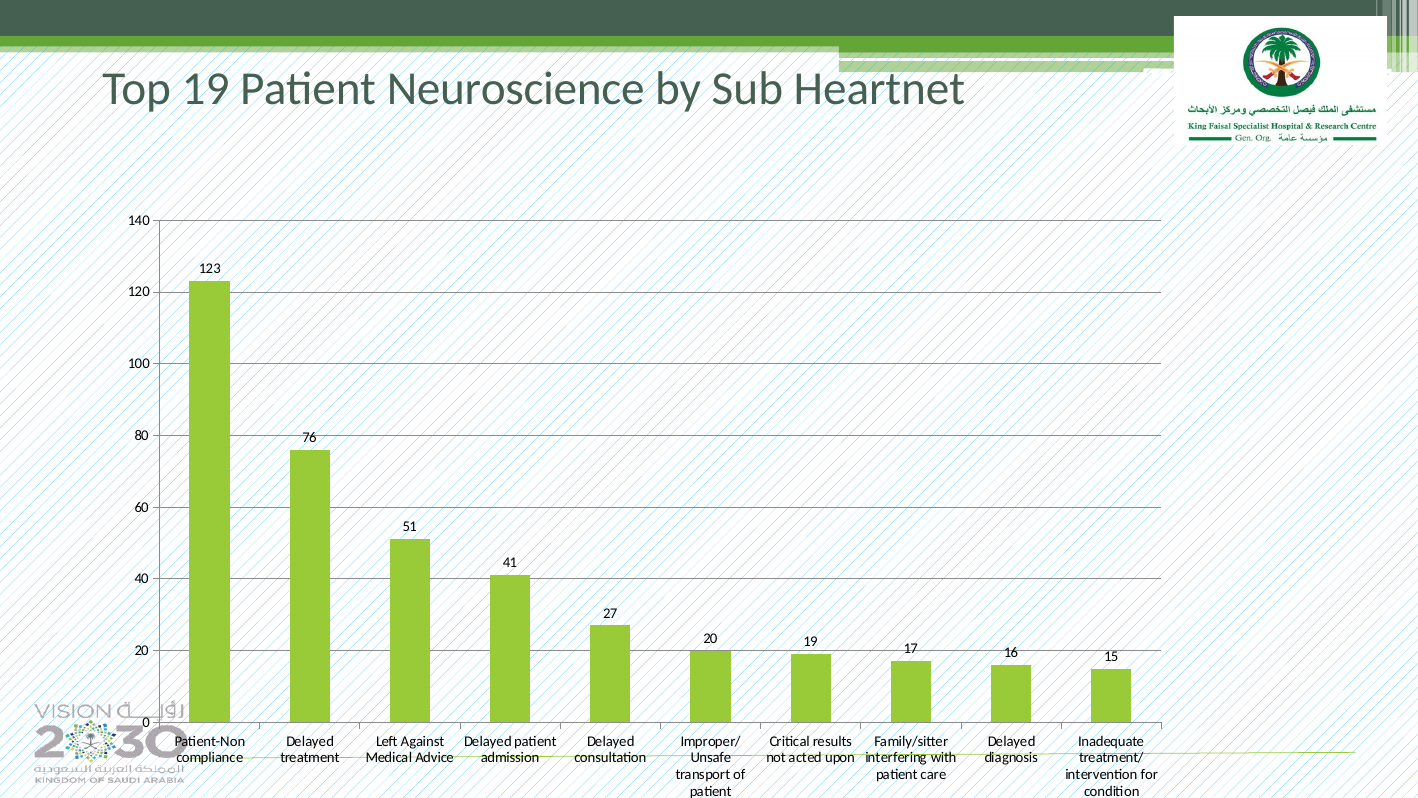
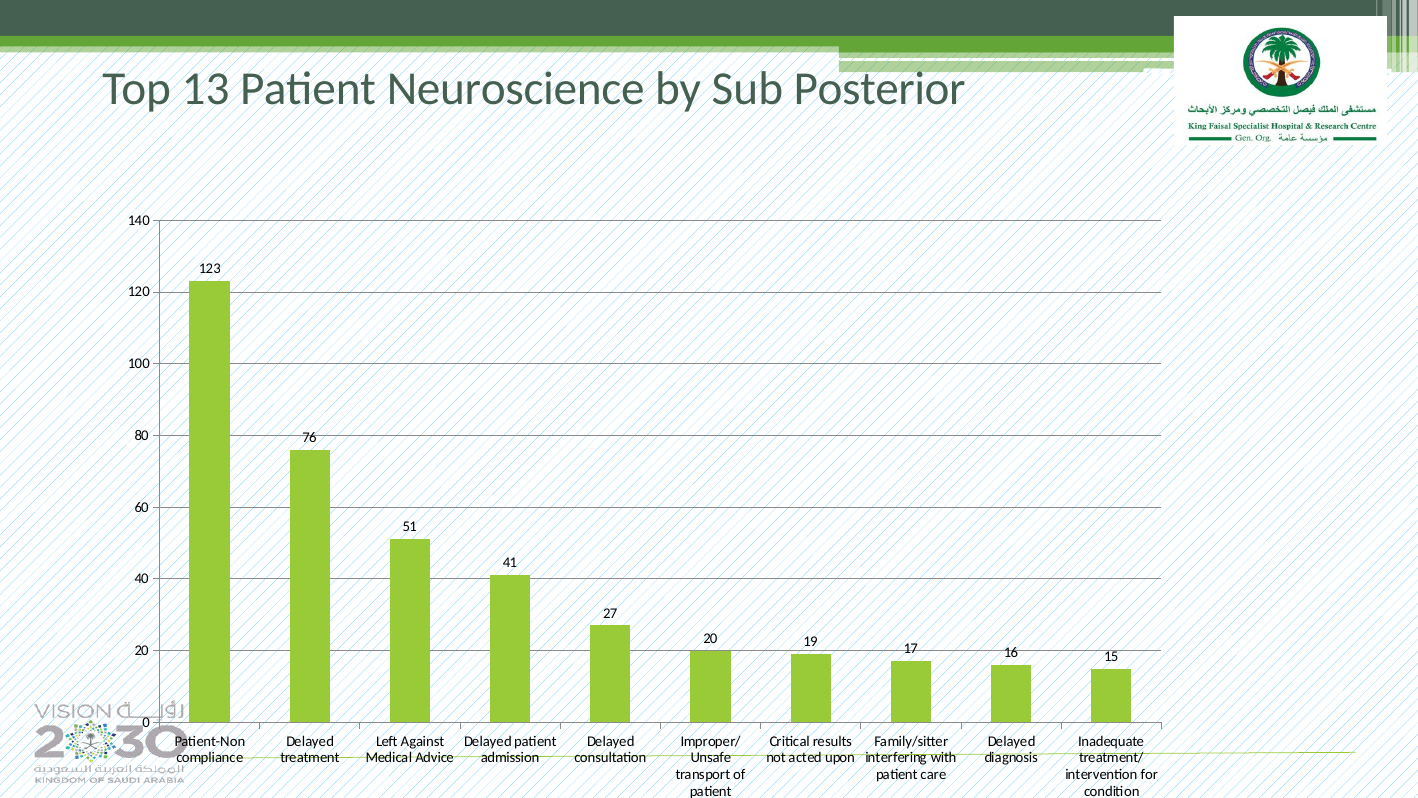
Top 19: 19 -> 13
Heartnet: Heartnet -> Posterior
